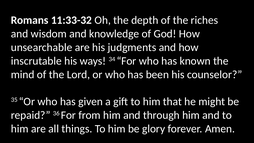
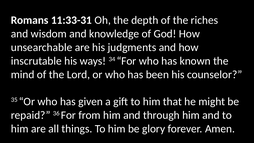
11:33-32: 11:33-32 -> 11:33-31
